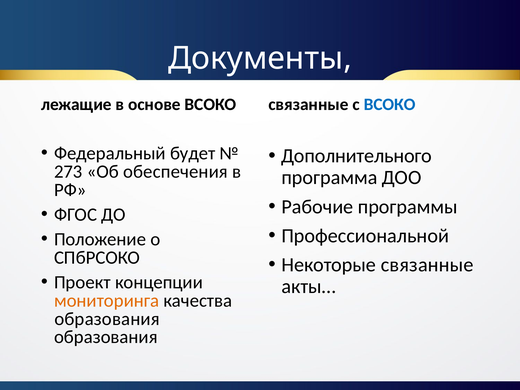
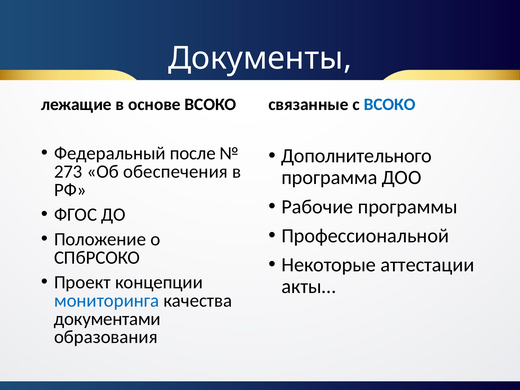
будет: будет -> после
Некоторые связанные: связанные -> аттестации
мониторинга colour: orange -> blue
образования at (107, 319): образования -> документами
